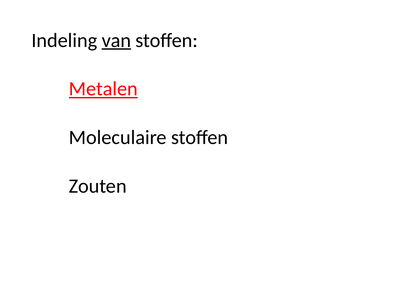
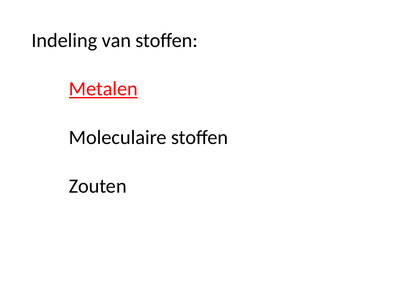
van underline: present -> none
